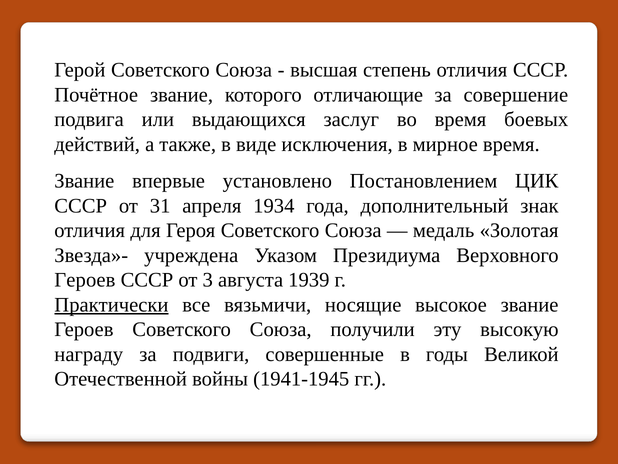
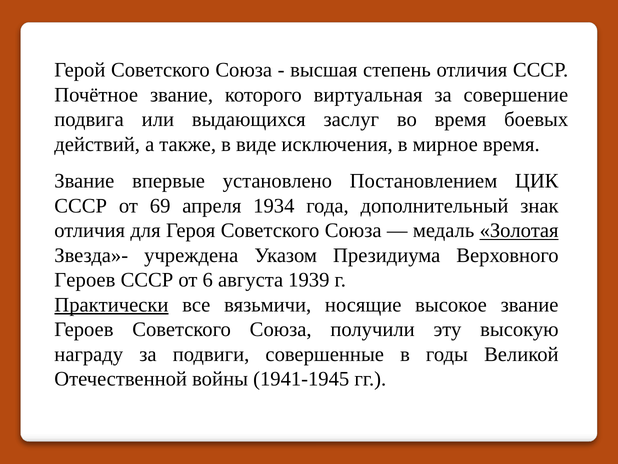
отличающие: отличающие -> виртуальная
31: 31 -> 69
Золотая underline: none -> present
3: 3 -> 6
